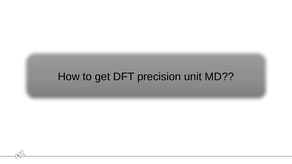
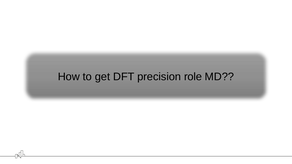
unit: unit -> role
